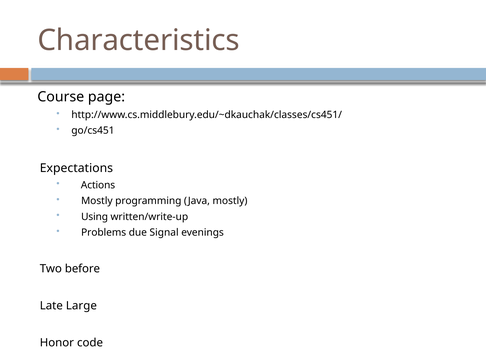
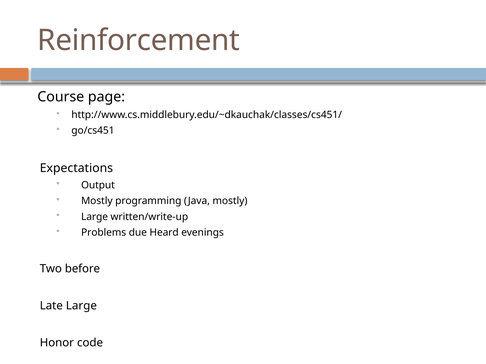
Characteristics: Characteristics -> Reinforcement
Actions: Actions -> Output
Using at (95, 217): Using -> Large
Signal: Signal -> Heard
